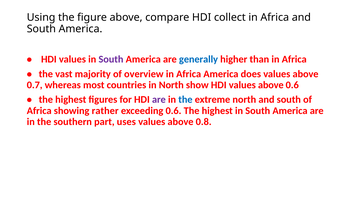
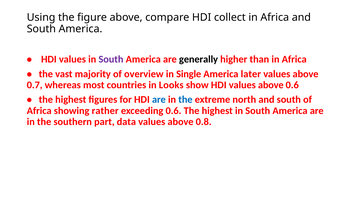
generally colour: blue -> black
Africa at (189, 74): Africa -> Single
does: does -> later
in North: North -> Looks
are at (159, 100) colour: purple -> blue
uses: uses -> data
